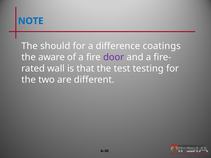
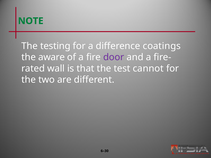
NOTE colour: blue -> green
should: should -> testing
testing: testing -> cannot
